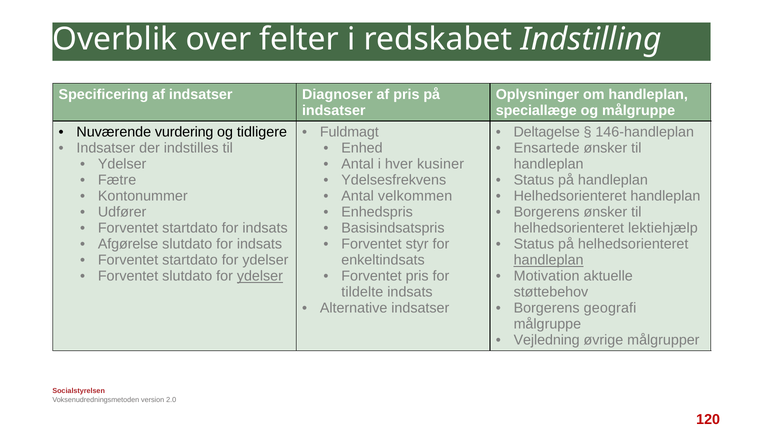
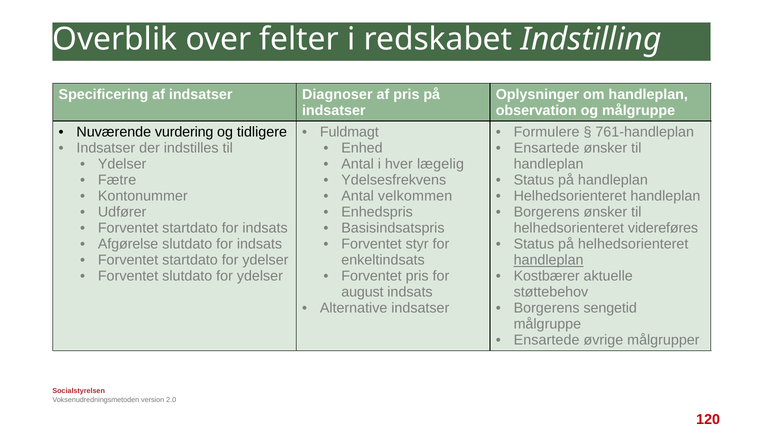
speciallæge: speciallæge -> observation
Deltagelse: Deltagelse -> Formulere
146-handleplan: 146-handleplan -> 761-handleplan
kusiner: kusiner -> lægelig
lektiehjælp: lektiehjælp -> videreføres
ydelser at (260, 276) underline: present -> none
Motivation: Motivation -> Kostbærer
tildelte: tildelte -> august
geografi: geografi -> sengetid
Vejledning at (547, 340): Vejledning -> Ensartede
